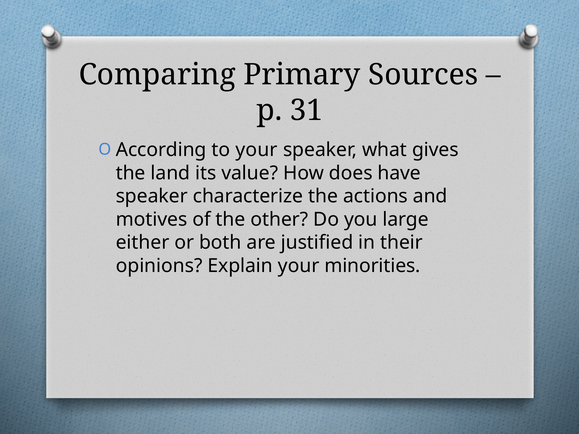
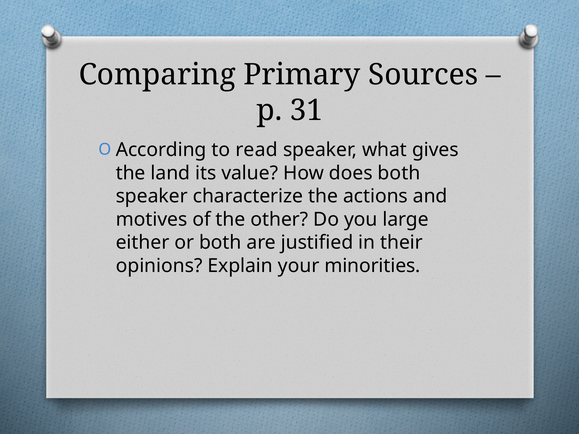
to your: your -> read
does have: have -> both
